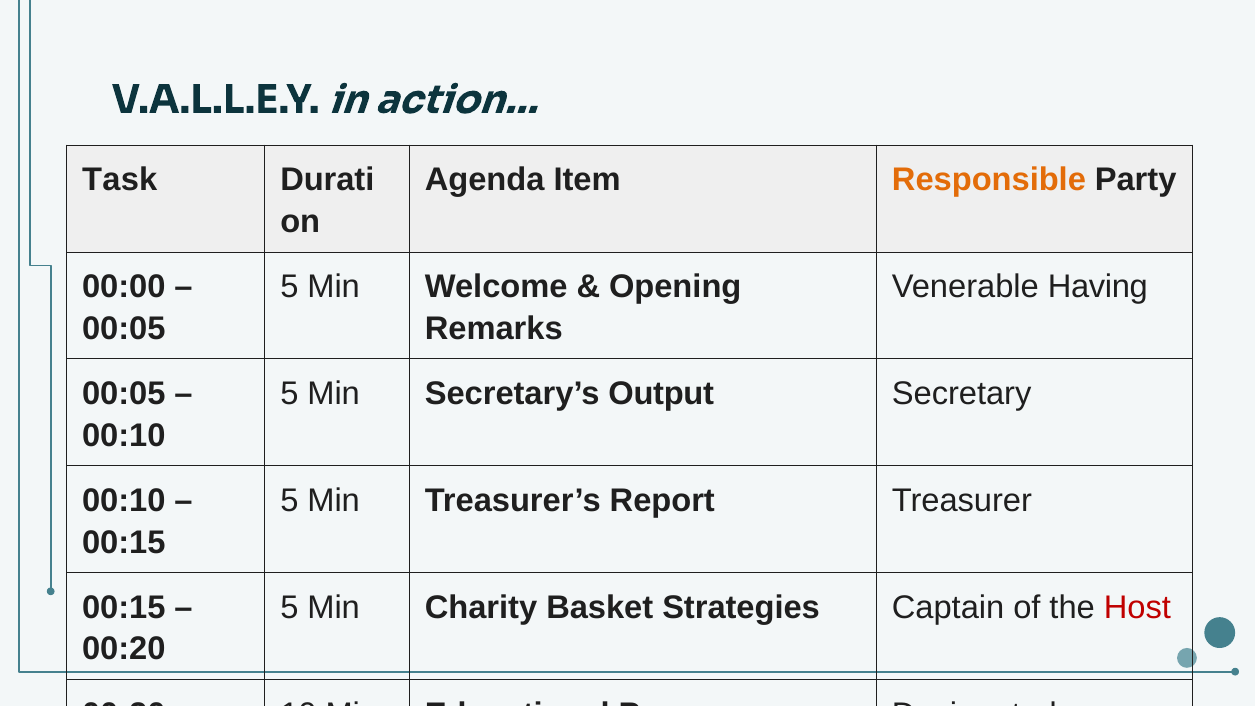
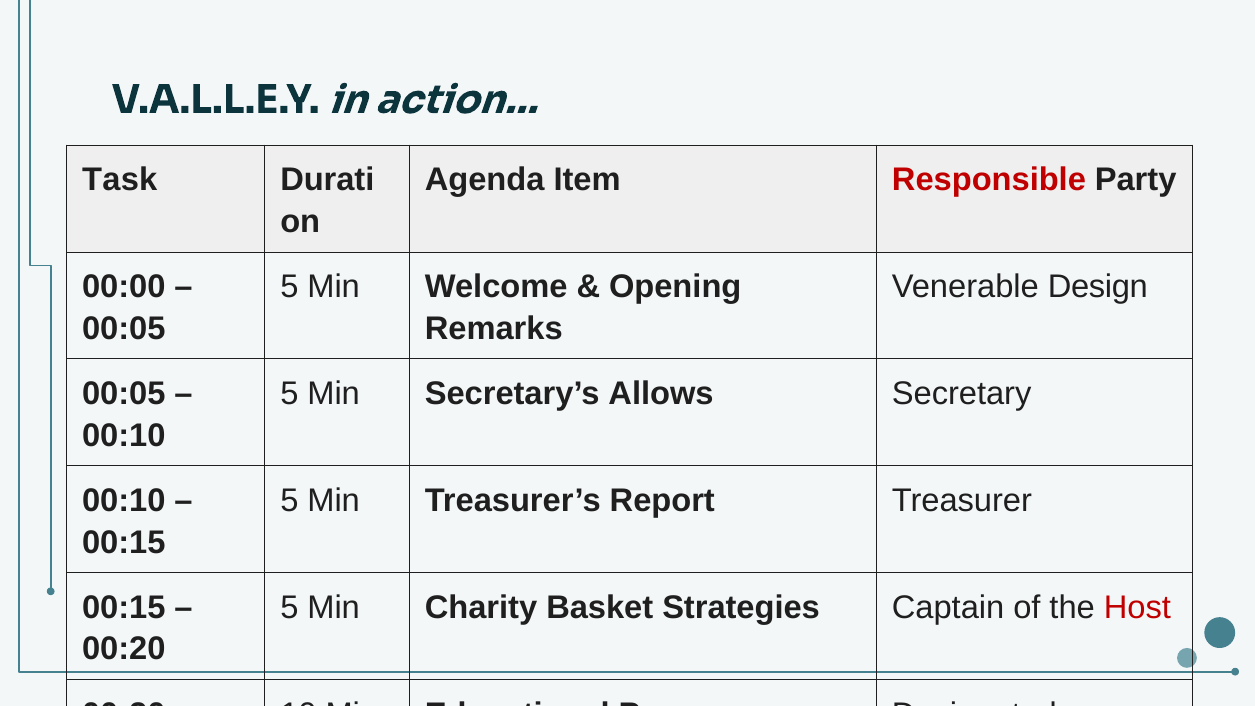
Responsible colour: orange -> red
Having: Having -> Design
Output: Output -> Allows
